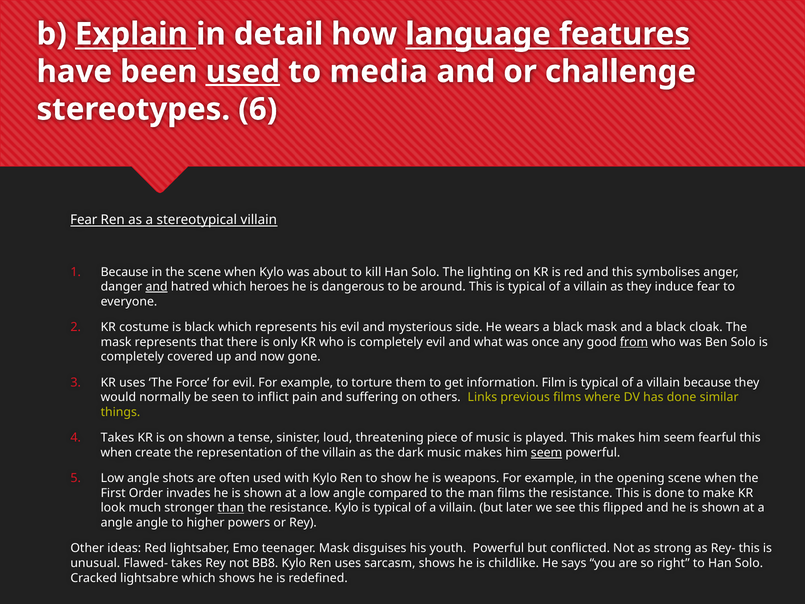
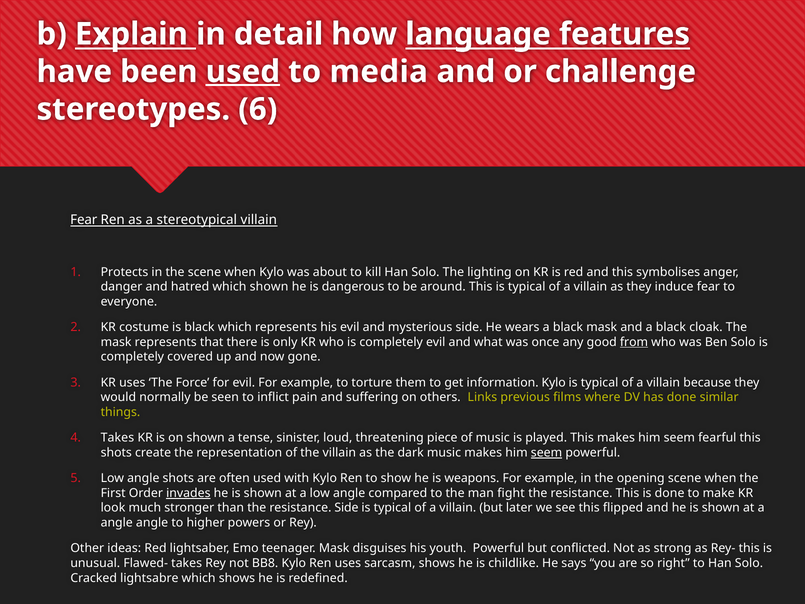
Because at (125, 272): Because -> Protects
and at (157, 287) underline: present -> none
which heroes: heroes -> shown
information Film: Film -> Kylo
when at (116, 452): when -> shots
invades underline: none -> present
man films: films -> fight
than underline: present -> none
resistance Kylo: Kylo -> Side
